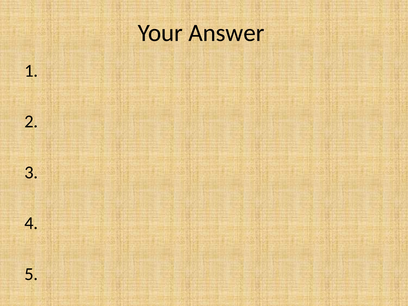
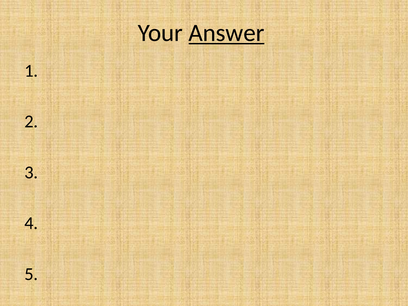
Answer underline: none -> present
